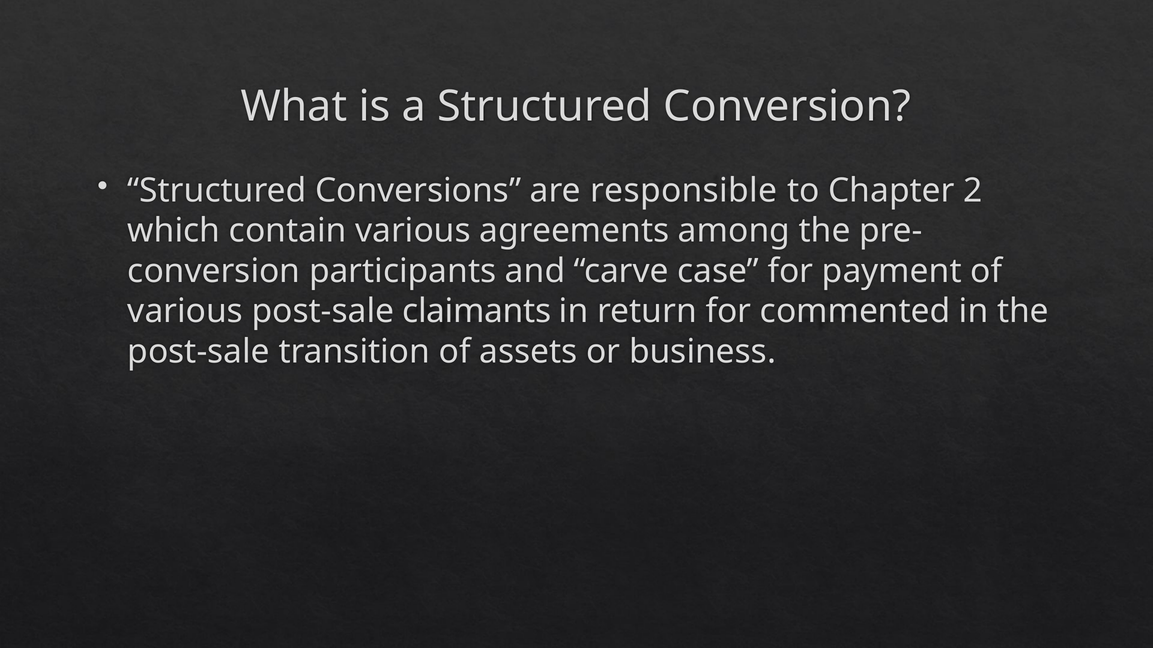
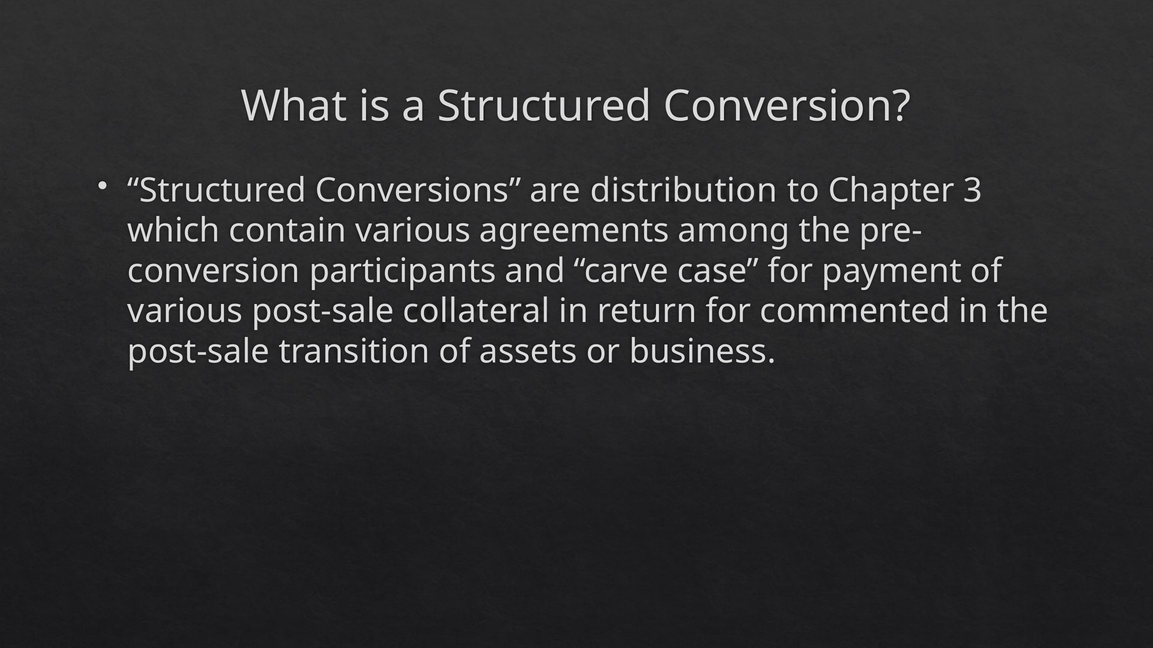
responsible: responsible -> distribution
2: 2 -> 3
claimants: claimants -> collateral
